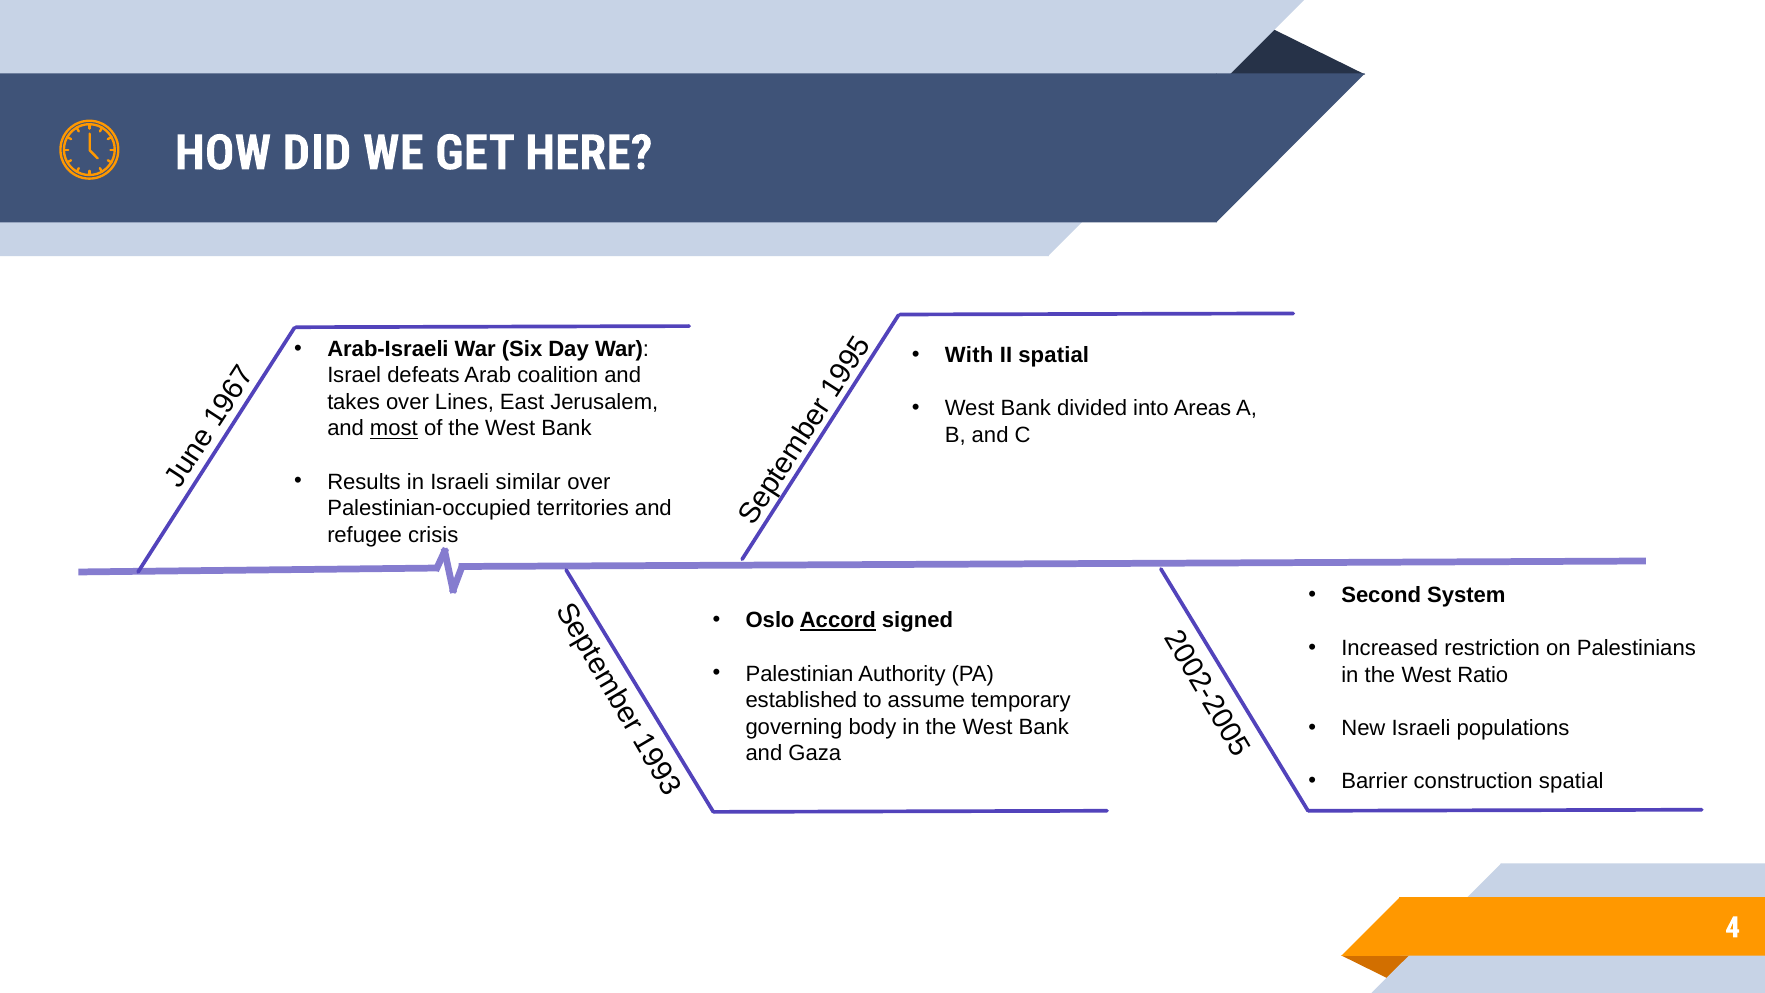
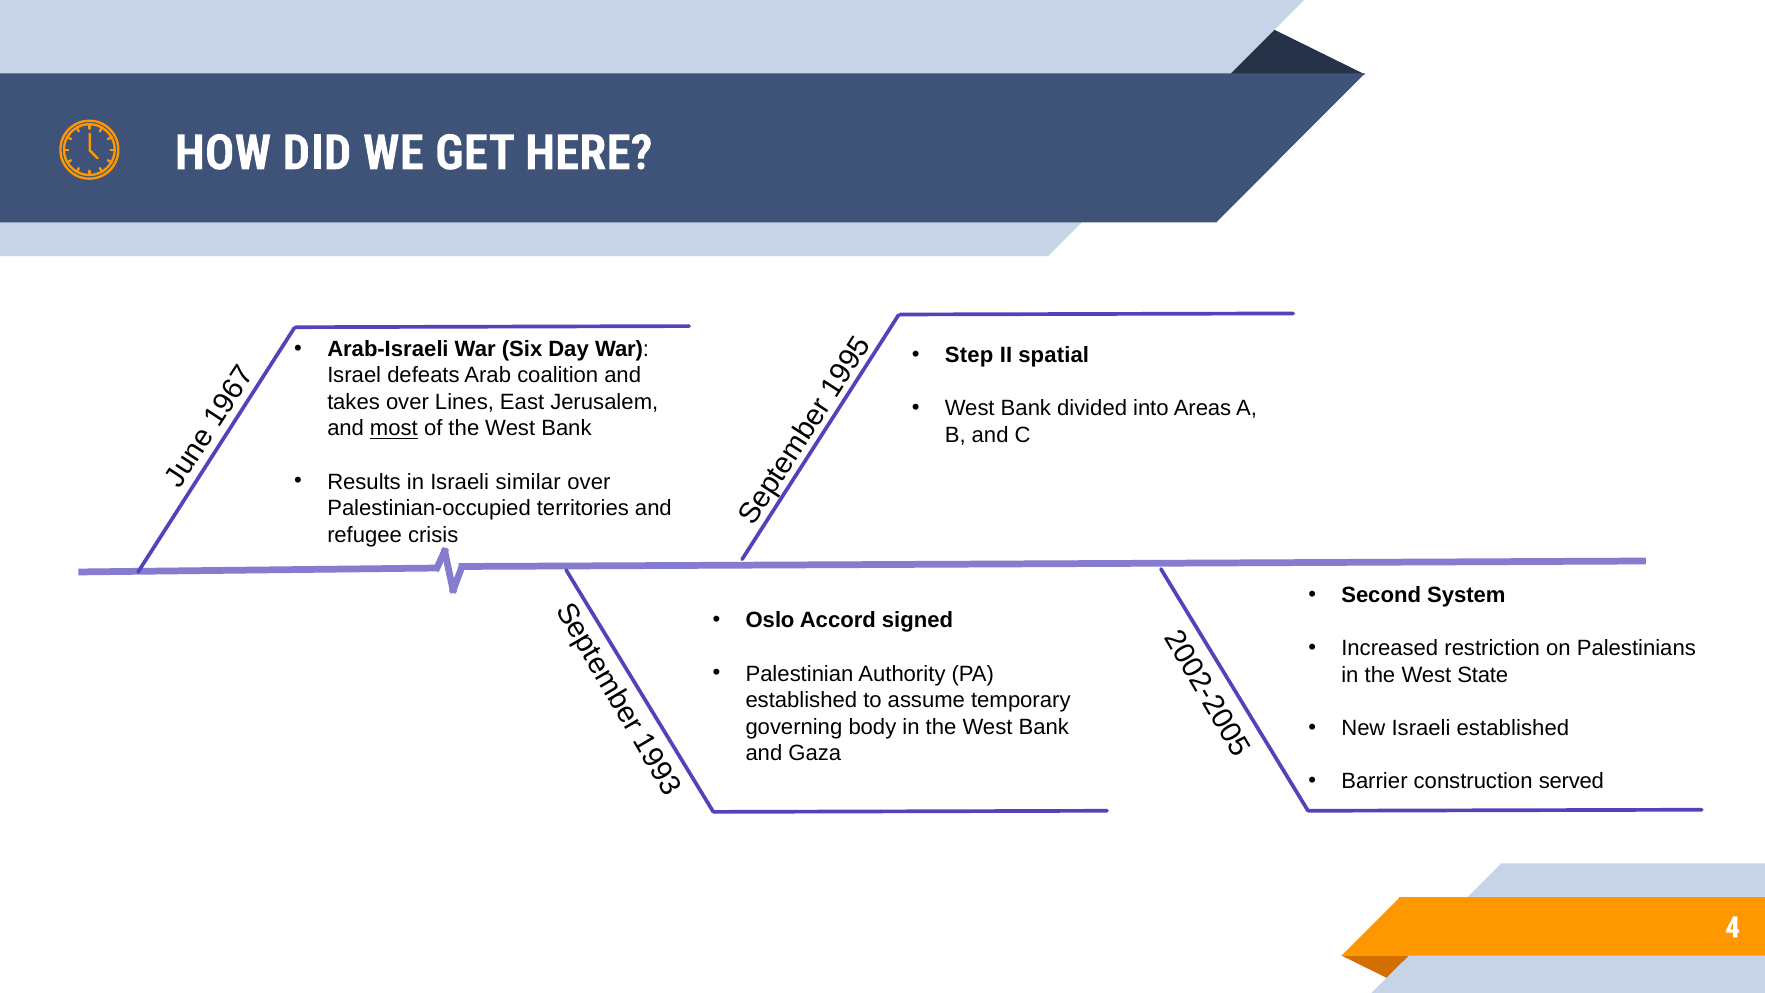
With: With -> Step
Accord underline: present -> none
Ratio: Ratio -> State
Israeli populations: populations -> established
construction spatial: spatial -> served
